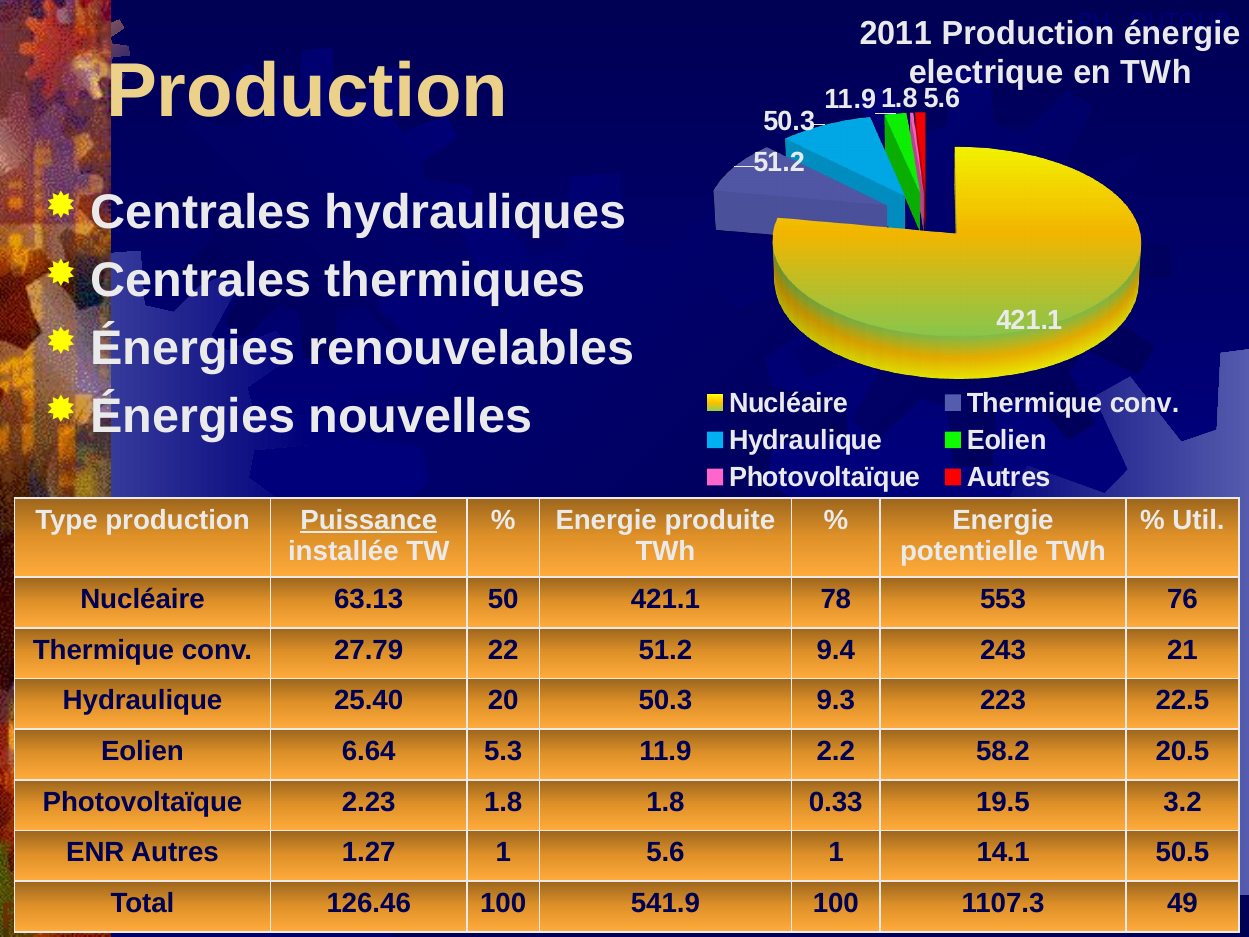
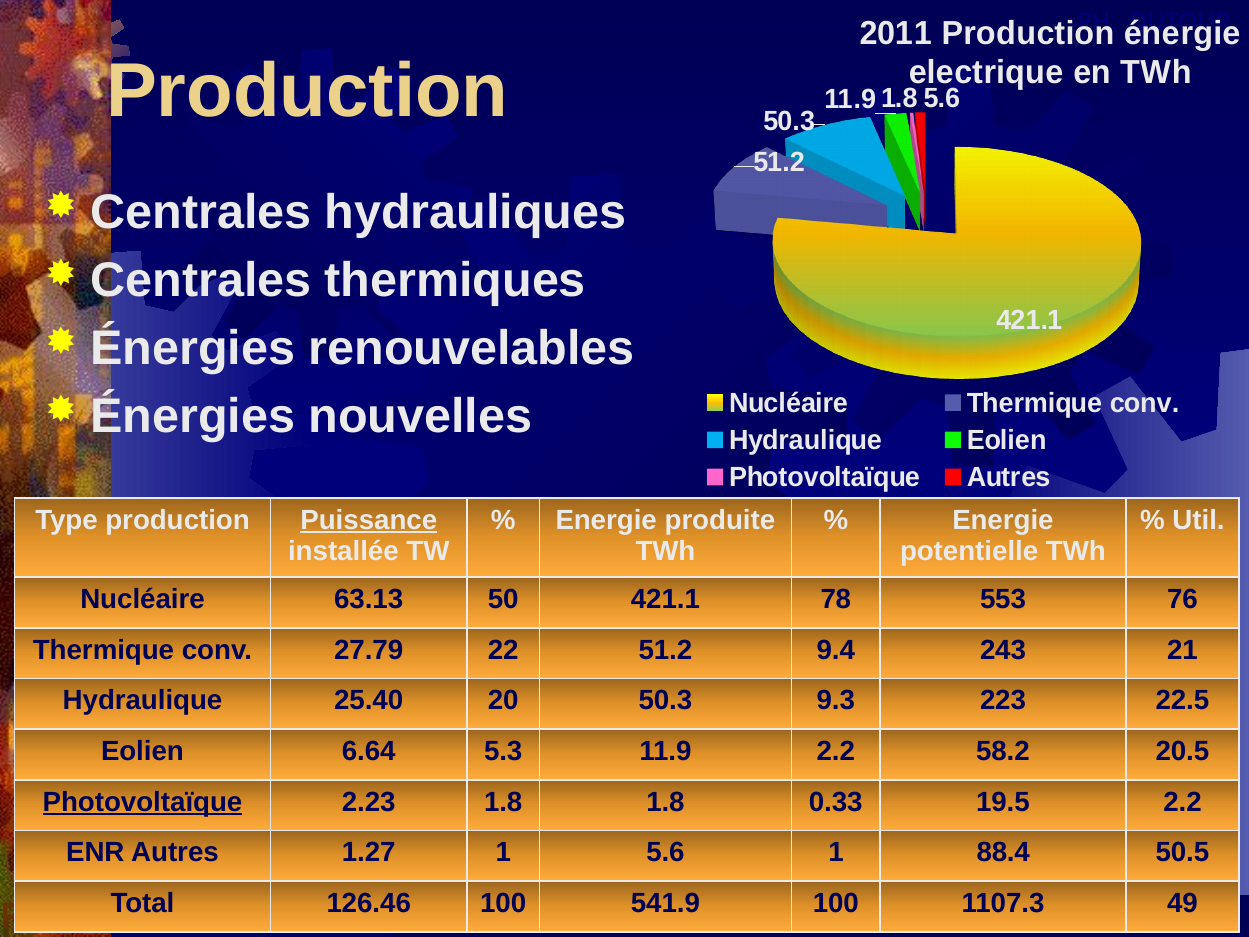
Photovoltaïque at (142, 802) underline: none -> present
19.5 3.2: 3.2 -> 2.2
14.1: 14.1 -> 88.4
